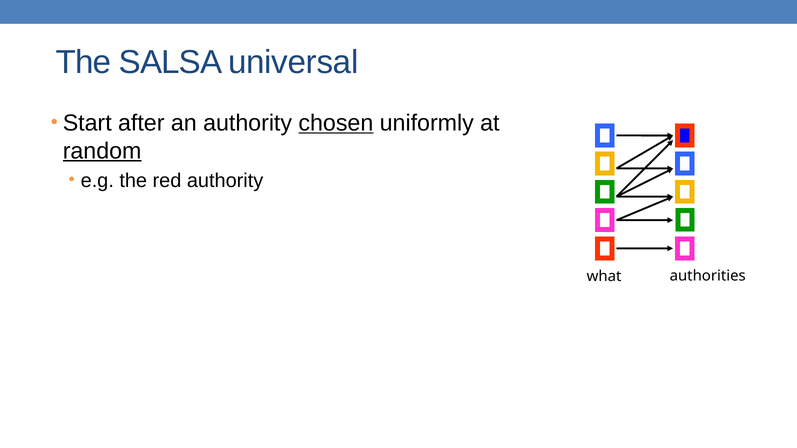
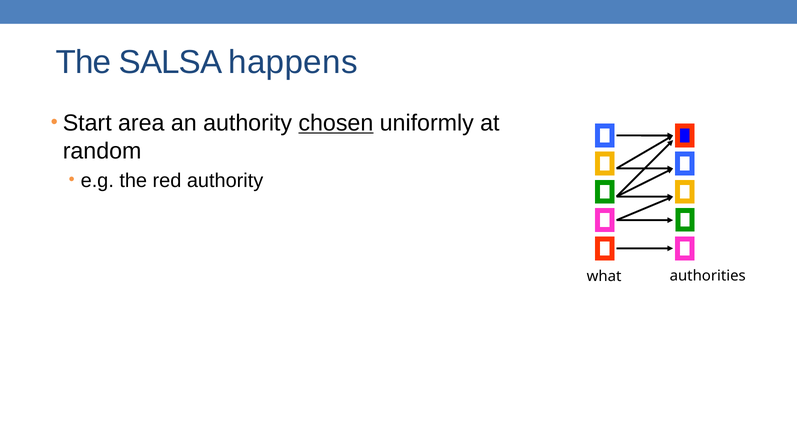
universal: universal -> happens
after: after -> area
random underline: present -> none
